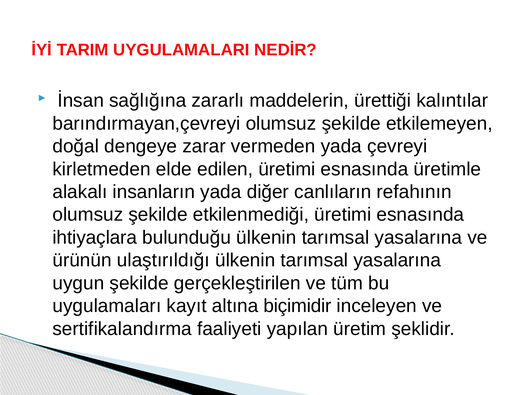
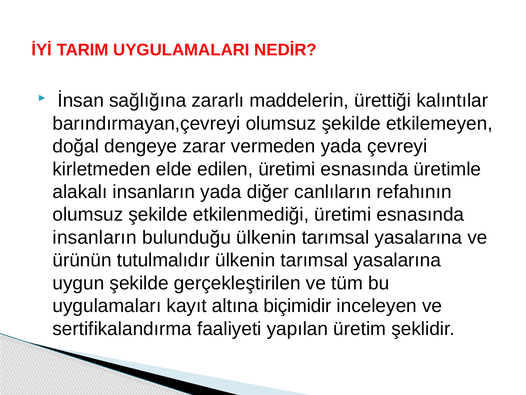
ihtiyaçlara at (95, 237): ihtiyaçlara -> insanların
ulaştırıldığı: ulaştırıldığı -> tutulmalıdır
